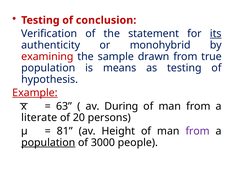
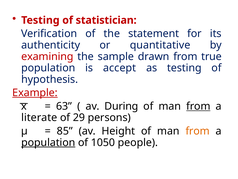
conclusion: conclusion -> statistician
its underline: present -> none
monohybrid: monohybrid -> quantitative
means: means -> accept
from at (198, 106) underline: none -> present
20: 20 -> 29
81: 81 -> 85
from at (198, 131) colour: purple -> orange
3000: 3000 -> 1050
